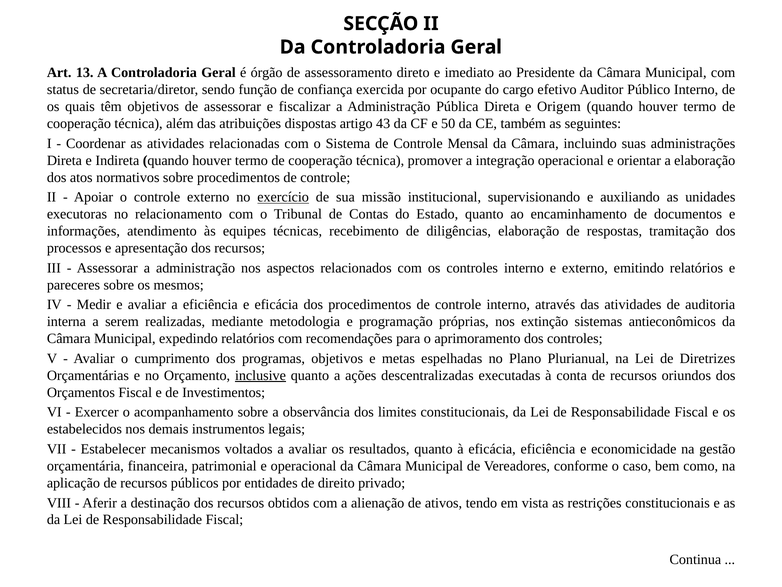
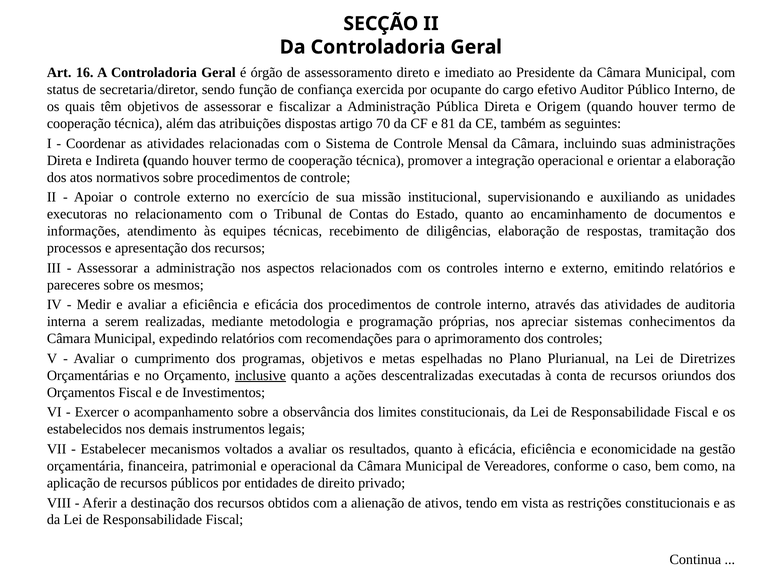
13: 13 -> 16
43: 43 -> 70
50: 50 -> 81
exercício underline: present -> none
extinção: extinção -> apreciar
antieconômicos: antieconômicos -> conhecimentos
